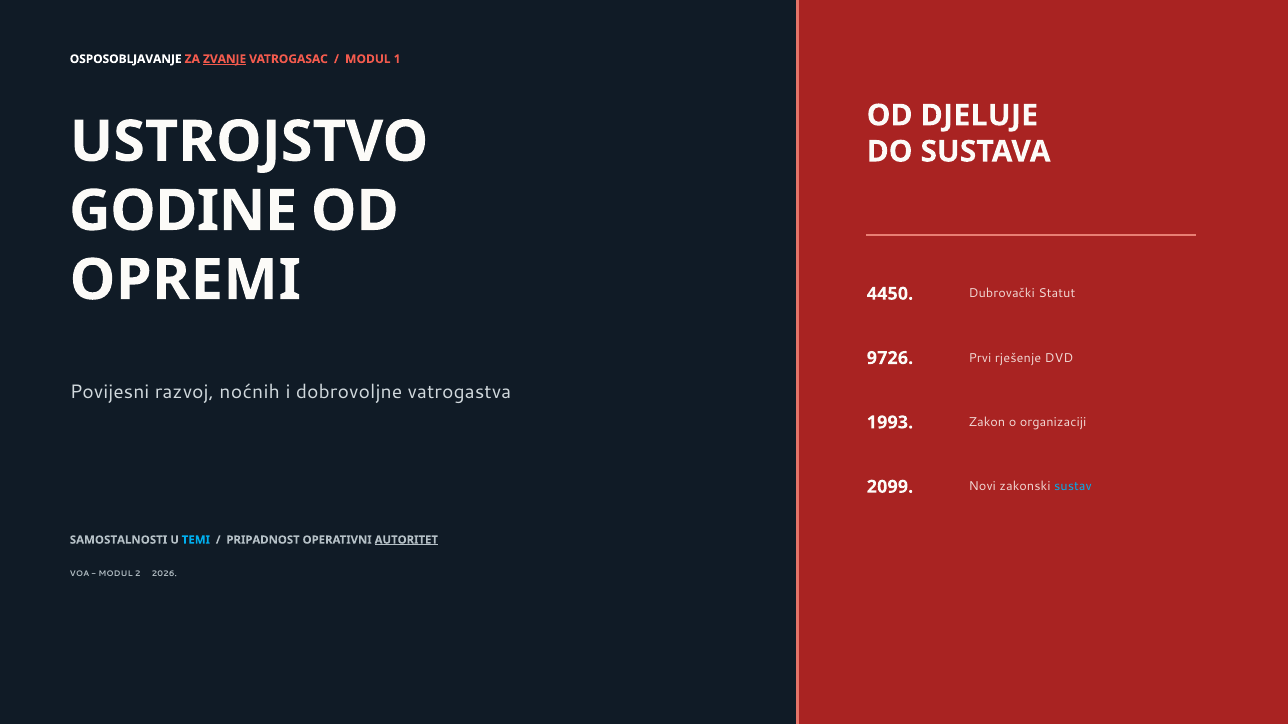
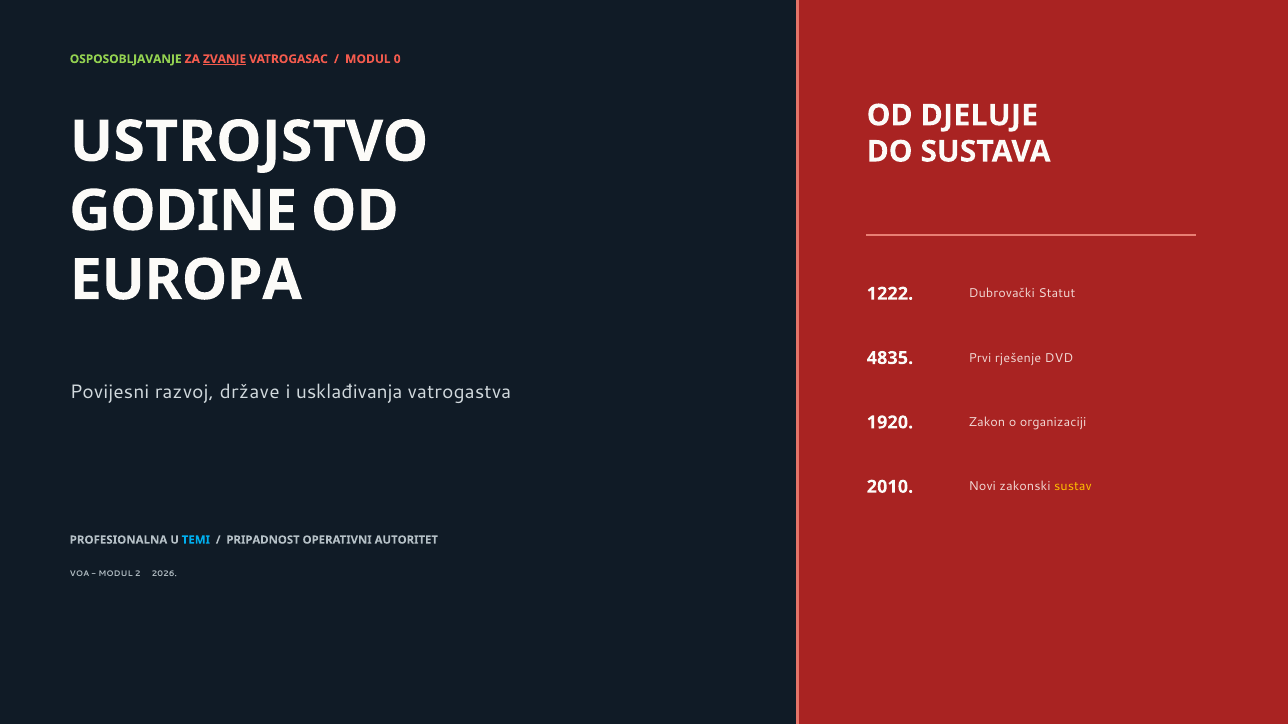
OSPOSOBLJAVANJE colour: white -> light green
1: 1 -> 0
OPREMI: OPREMI -> EUROPA
4450: 4450 -> 1222
9726: 9726 -> 4835
noćnih: noćnih -> države
dobrovoljne: dobrovoljne -> usklađivanja
1993: 1993 -> 1920
2099: 2099 -> 2010
sustav colour: light blue -> yellow
SAMOSTALNOSTI: SAMOSTALNOSTI -> PROFESIONALNA
AUTORITET underline: present -> none
